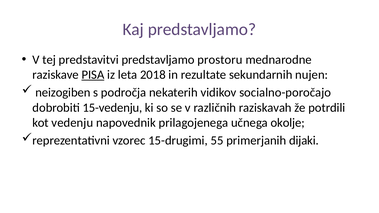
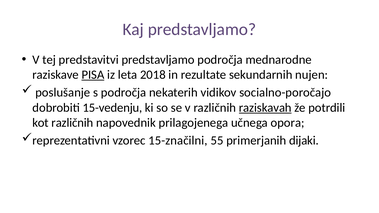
predstavljamo prostoru: prostoru -> področja
neizogiben: neizogiben -> poslušanje
raziskavah underline: none -> present
kot vedenju: vedenju -> različnih
okolje: okolje -> opora
15-drugimi: 15-drugimi -> 15-značilni
